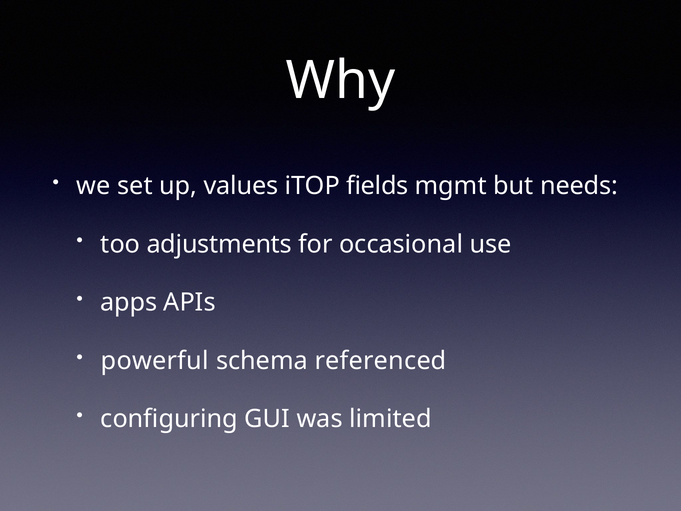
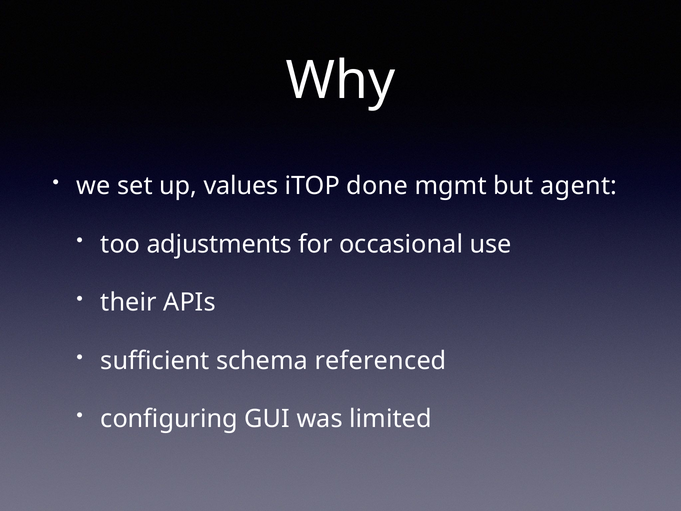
fields: fields -> done
needs: needs -> agent
apps: apps -> their
powerful: powerful -> sufficient
